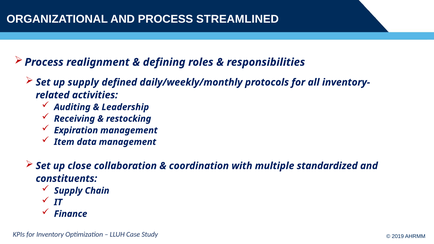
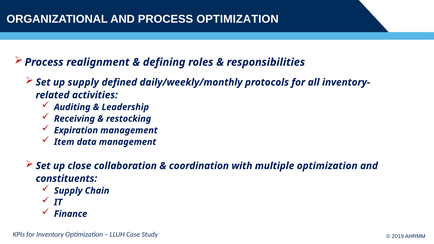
PROCESS STREAMLINED: STREAMLINED -> OPTIMIZATION
multiple standardized: standardized -> optimization
